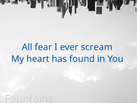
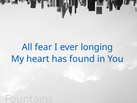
scream: scream -> longing
